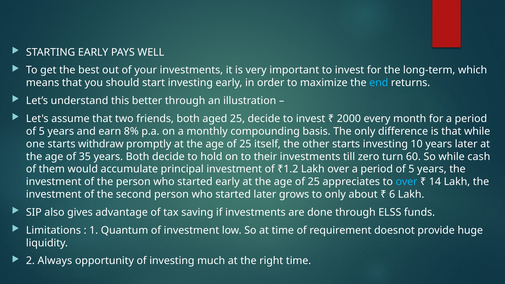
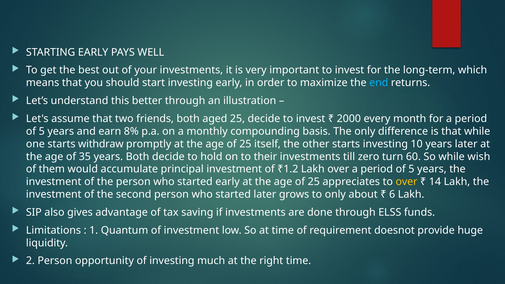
cash: cash -> wish
over at (407, 182) colour: light blue -> yellow
2 Always: Always -> Person
